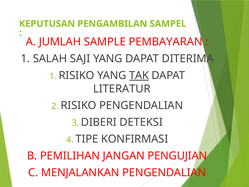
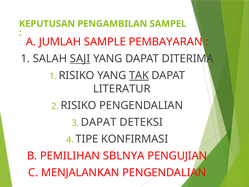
SAJI underline: none -> present
DIBERI at (99, 122): DIBERI -> DAPAT
JANGAN: JANGAN -> SBLNYA
